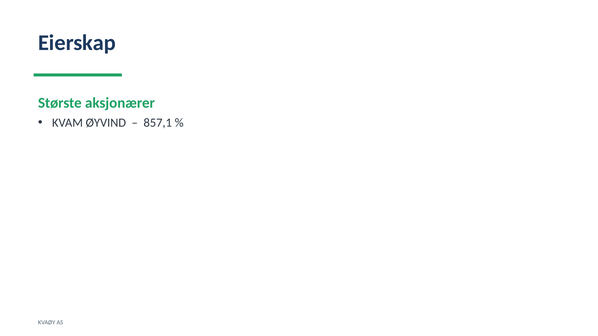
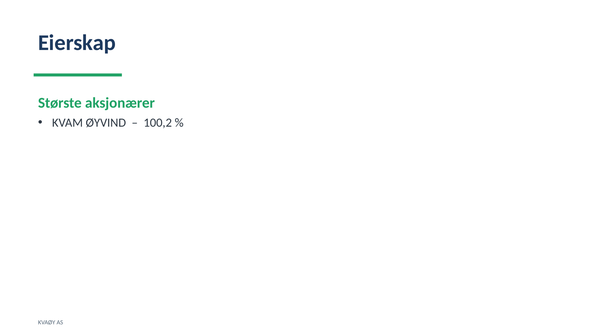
857,1: 857,1 -> 100,2
